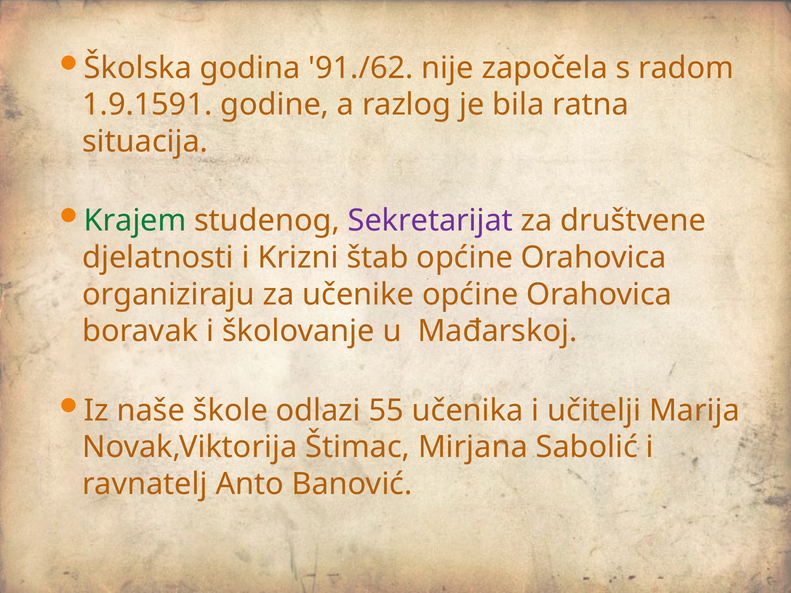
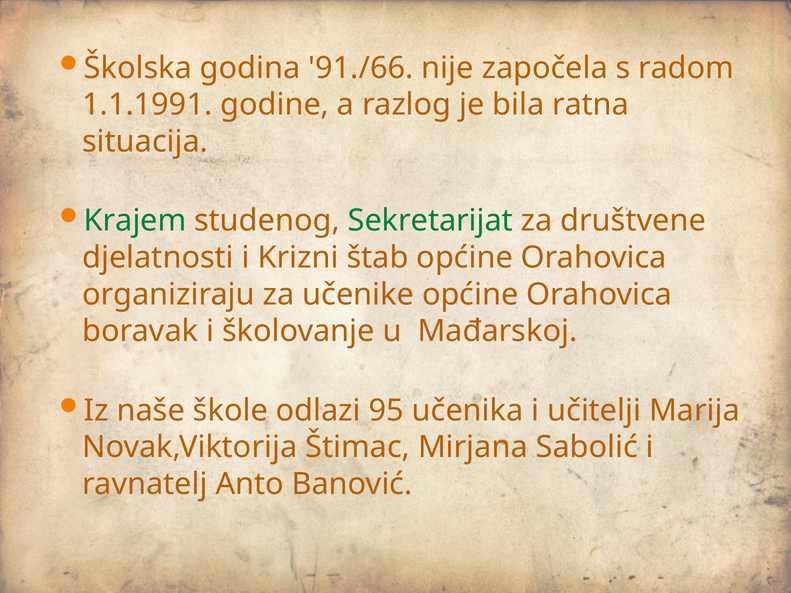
91./62: 91./62 -> 91./66
1.9.1591: 1.9.1591 -> 1.1.1991
Sekretarijat colour: purple -> green
55: 55 -> 95
